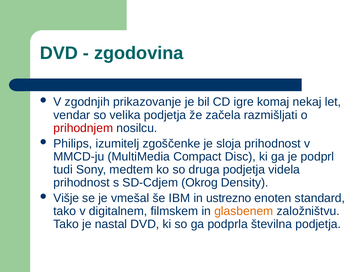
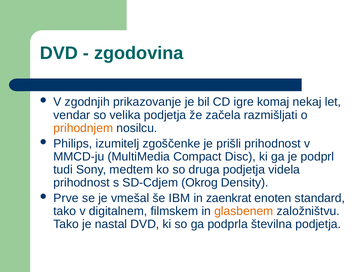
prihodnjem colour: red -> orange
sloja: sloja -> prišli
Višje: Višje -> Prve
ustrezno: ustrezno -> zaenkrat
